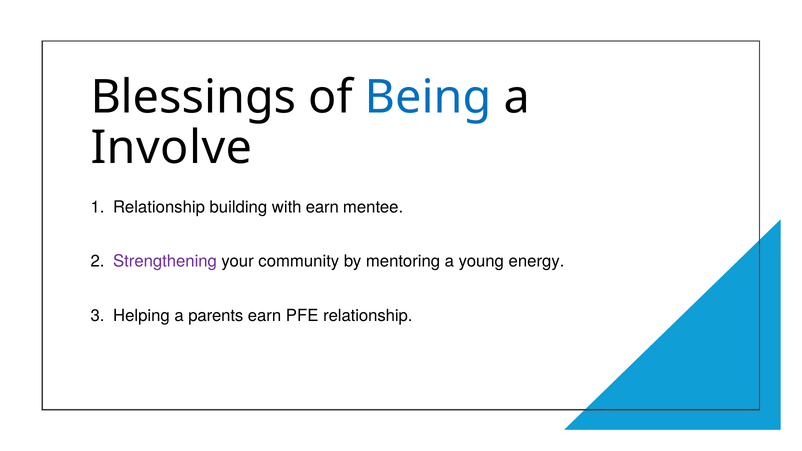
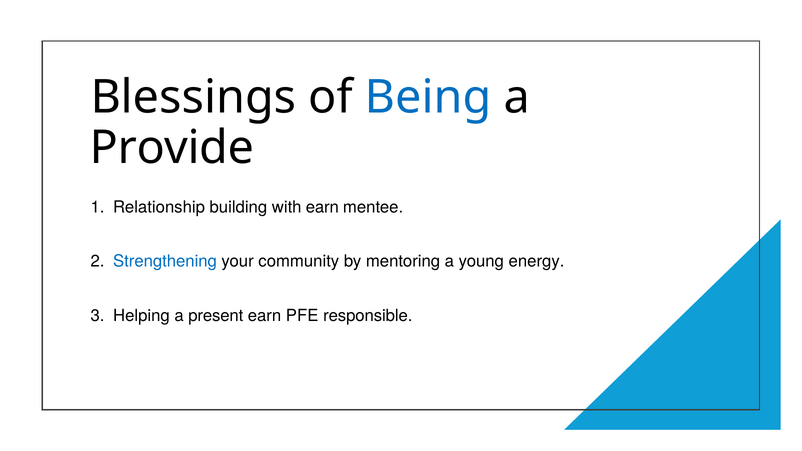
Involve: Involve -> Provide
Strengthening colour: purple -> blue
parents: parents -> present
PFE relationship: relationship -> responsible
